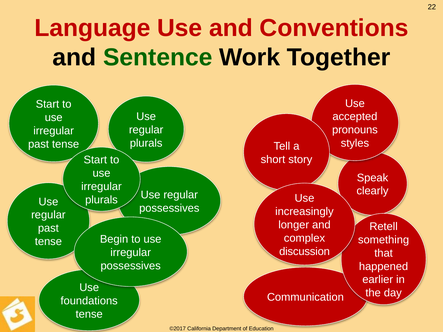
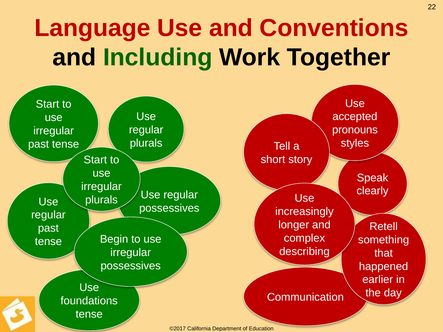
Sentence: Sentence -> Including
discussion: discussion -> describing
